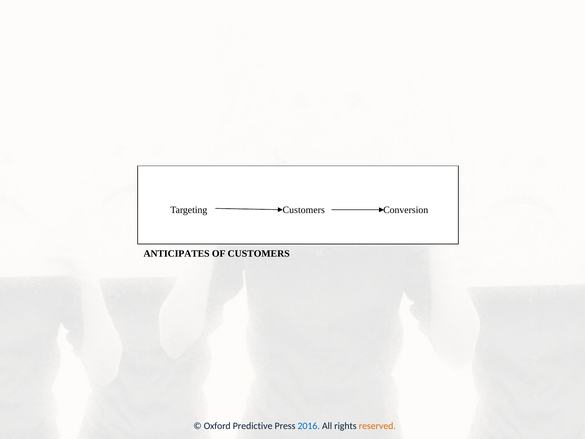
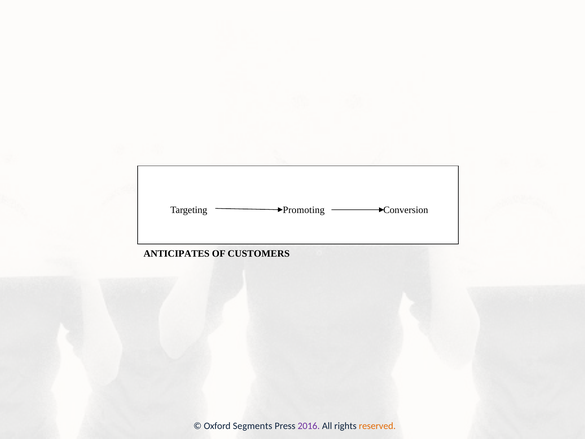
Targeting Customers: Customers -> Promoting
Predictive: Predictive -> Segments
2016 colour: blue -> purple
